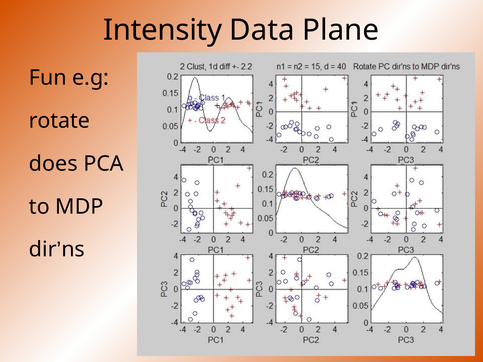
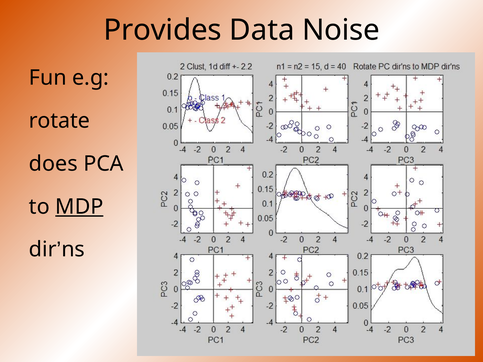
Intensity: Intensity -> Provides
Plane: Plane -> Noise
MDP underline: none -> present
